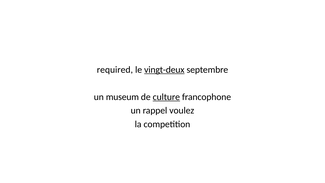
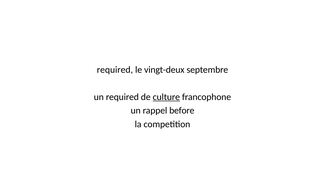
vingt-deux underline: present -> none
un museum: museum -> required
voulez: voulez -> before
